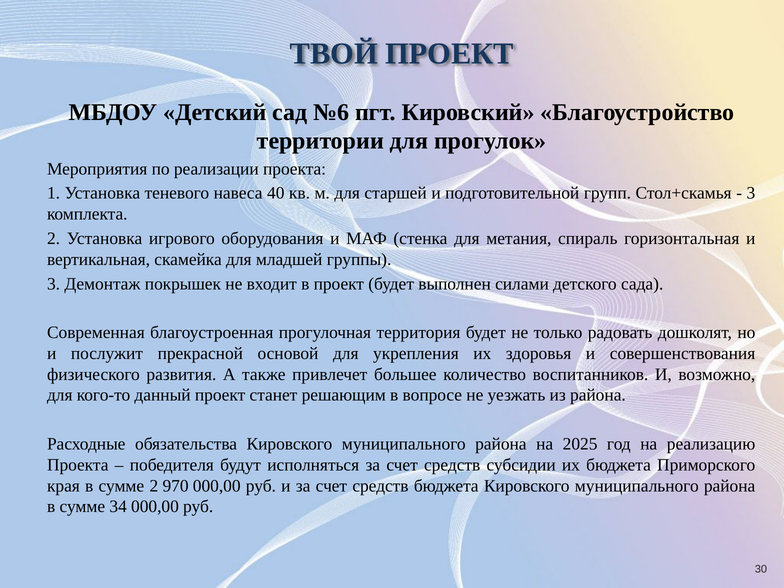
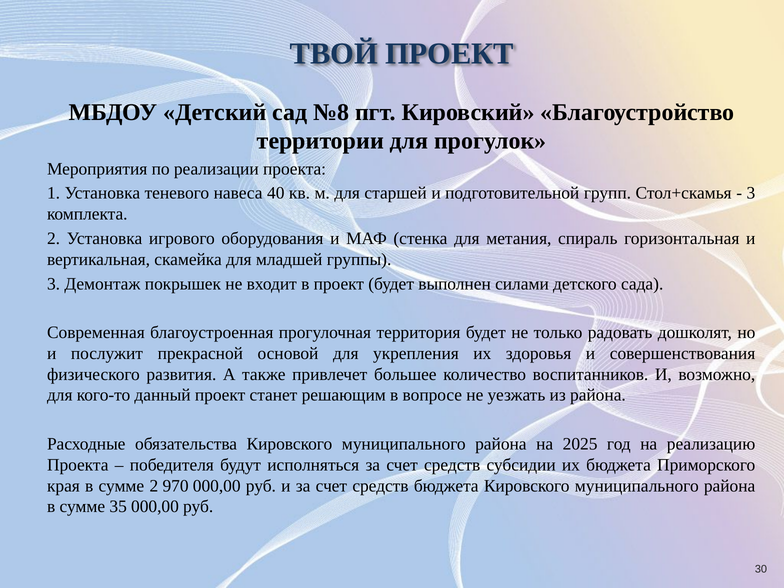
№6: №6 -> №8
34: 34 -> 35
